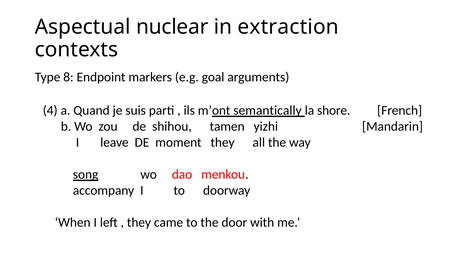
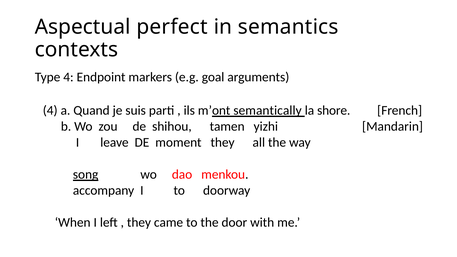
nuclear: nuclear -> perfect
extraction: extraction -> semantics
Type 8: 8 -> 4
